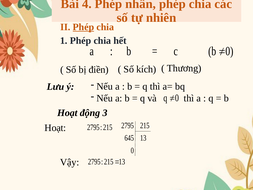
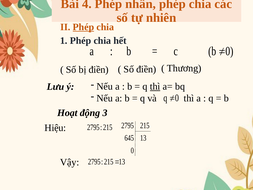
Số kích: kích -> điền
thì at (155, 86) underline: none -> present
Hoạt at (55, 128): Hoạt -> Hiệu
